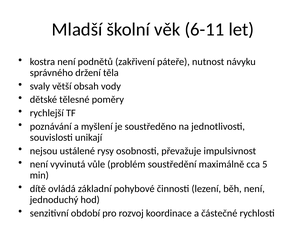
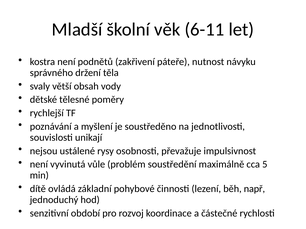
běh není: není -> např
